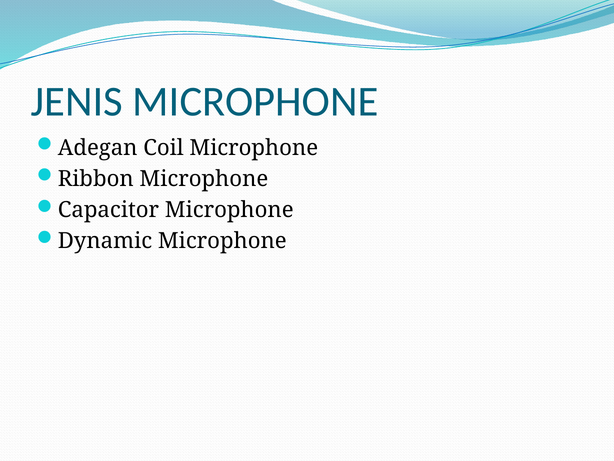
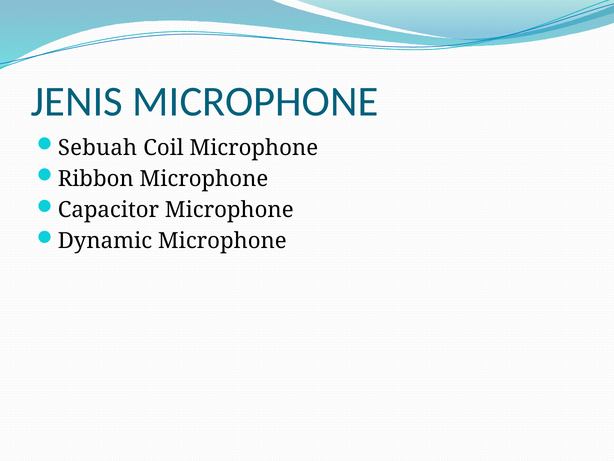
Adegan: Adegan -> Sebuah
